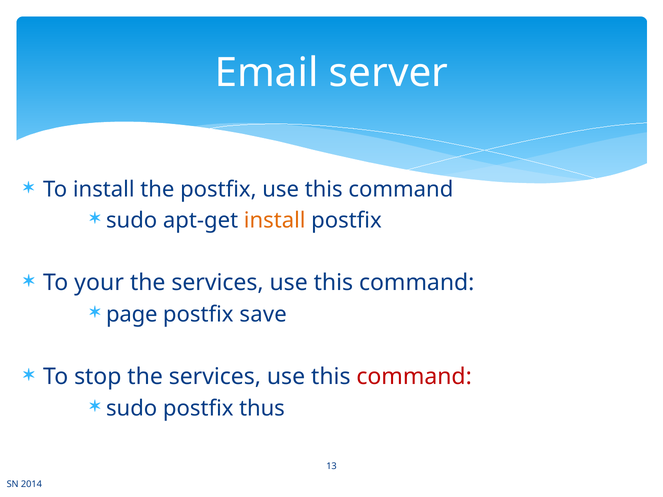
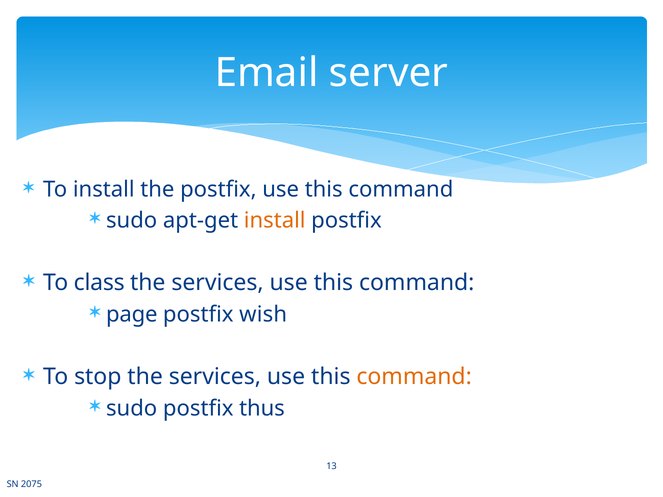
your: your -> class
save: save -> wish
command at (414, 377) colour: red -> orange
2014: 2014 -> 2075
